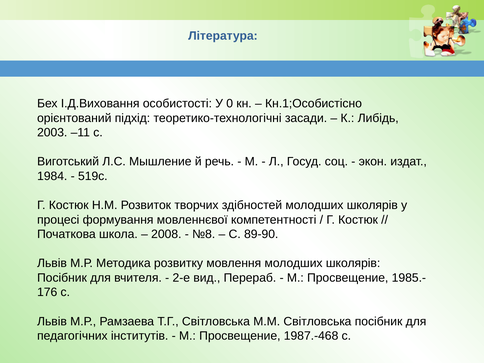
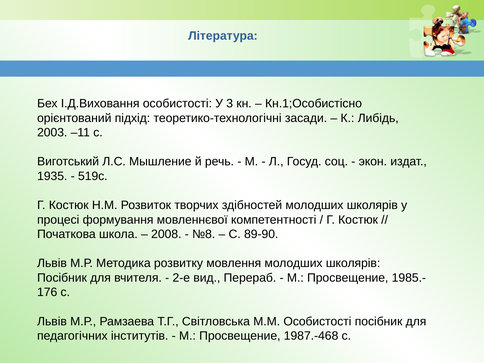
0: 0 -> 3
1984: 1984 -> 1935
М.М Світловська: Світловська -> Особистості
